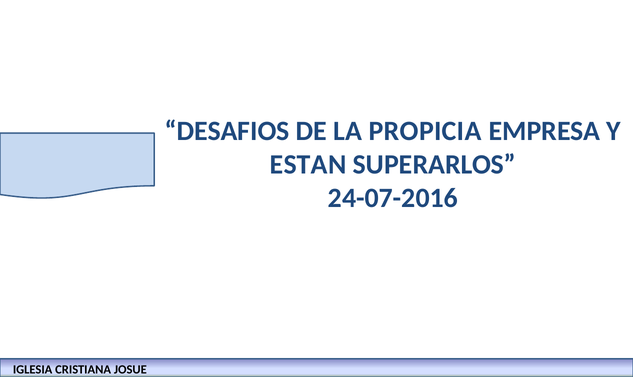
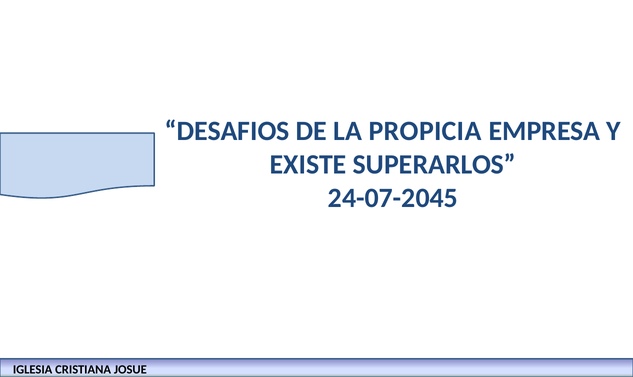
ESTAN: ESTAN -> EXISTE
24-07-2016: 24-07-2016 -> 24-07-2045
